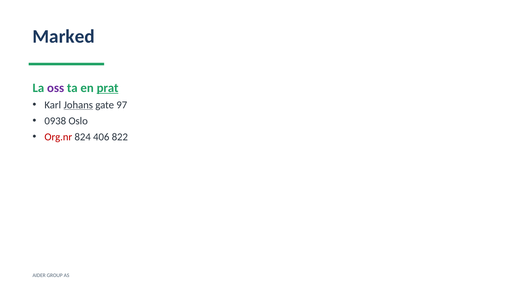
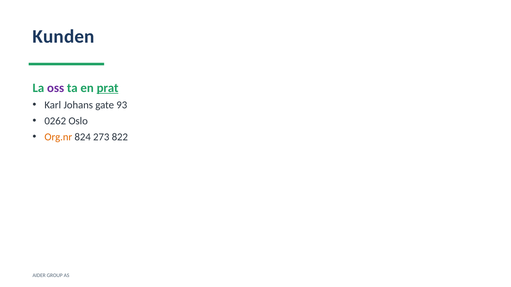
Marked: Marked -> Kunden
Johans underline: present -> none
97: 97 -> 93
0938: 0938 -> 0262
Org.nr colour: red -> orange
406: 406 -> 273
